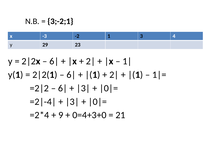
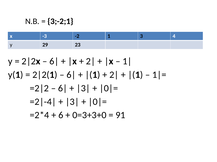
9: 9 -> 6
0=4+3+0: 0=4+3+0 -> 0=3+3+0
21: 21 -> 91
